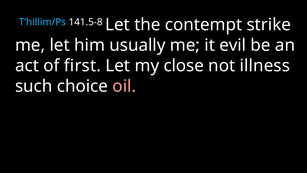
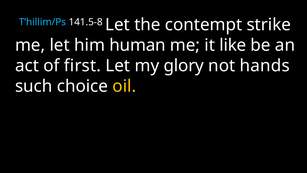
usually: usually -> human
evil: evil -> like
close: close -> glory
illness: illness -> hands
oil colour: pink -> yellow
